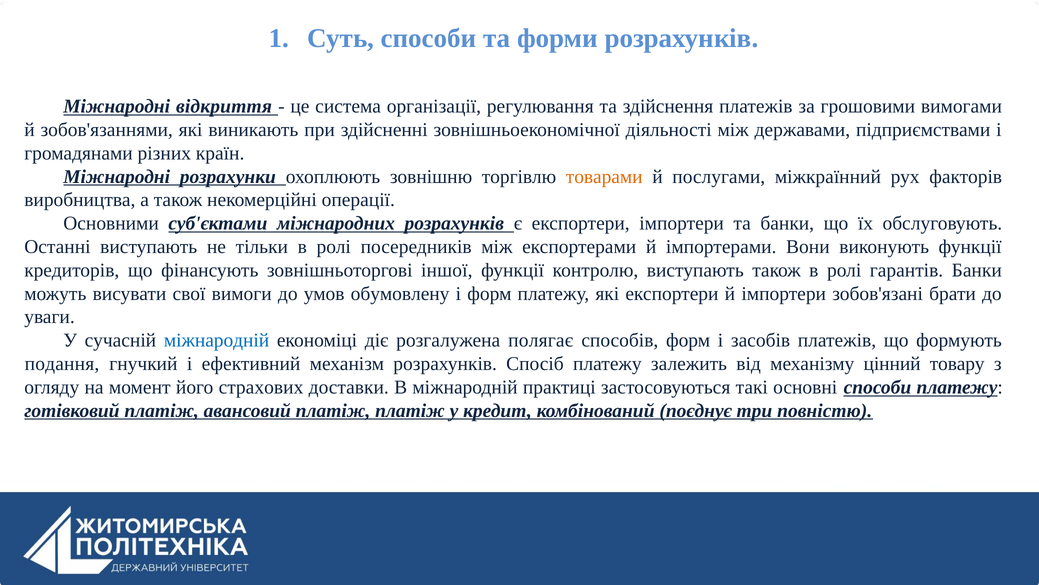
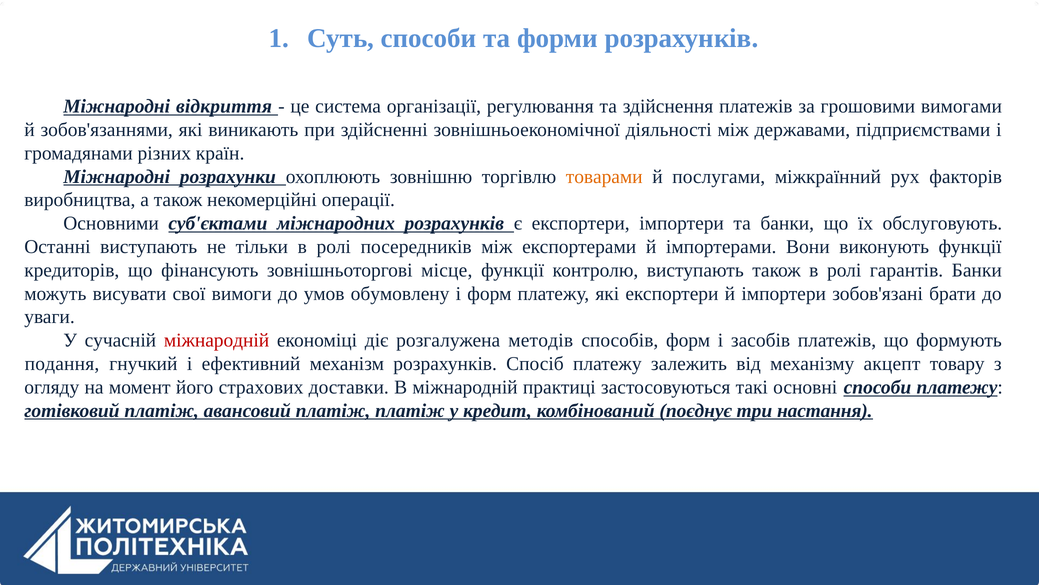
іншої: іншої -> місце
міжнародній at (217, 340) colour: blue -> red
полягає: полягає -> методів
цінний: цінний -> акцепт
повністю: повністю -> настання
